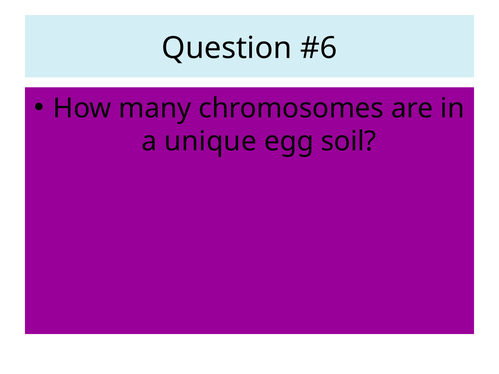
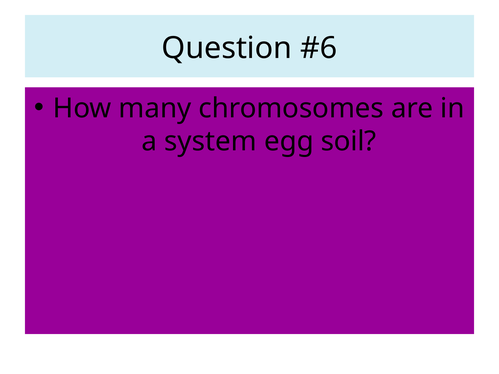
unique: unique -> system
